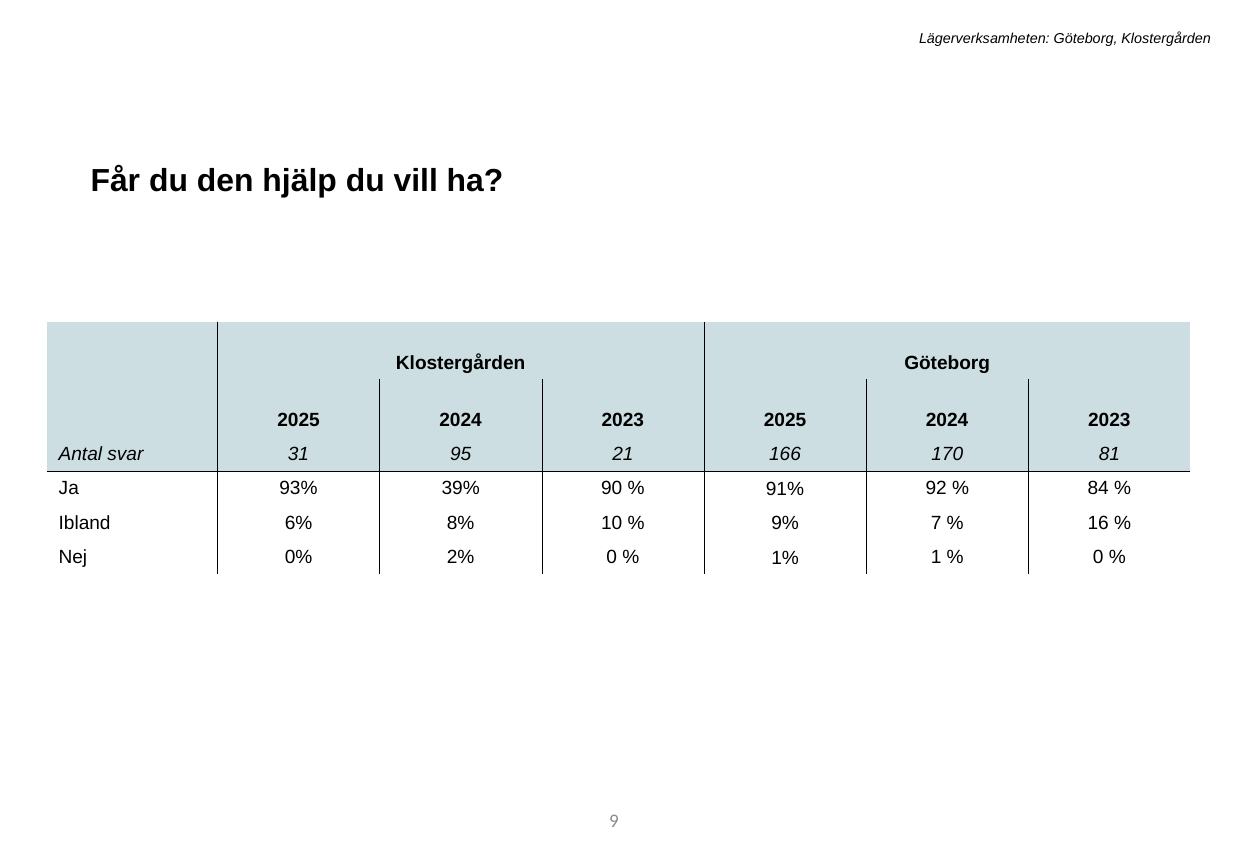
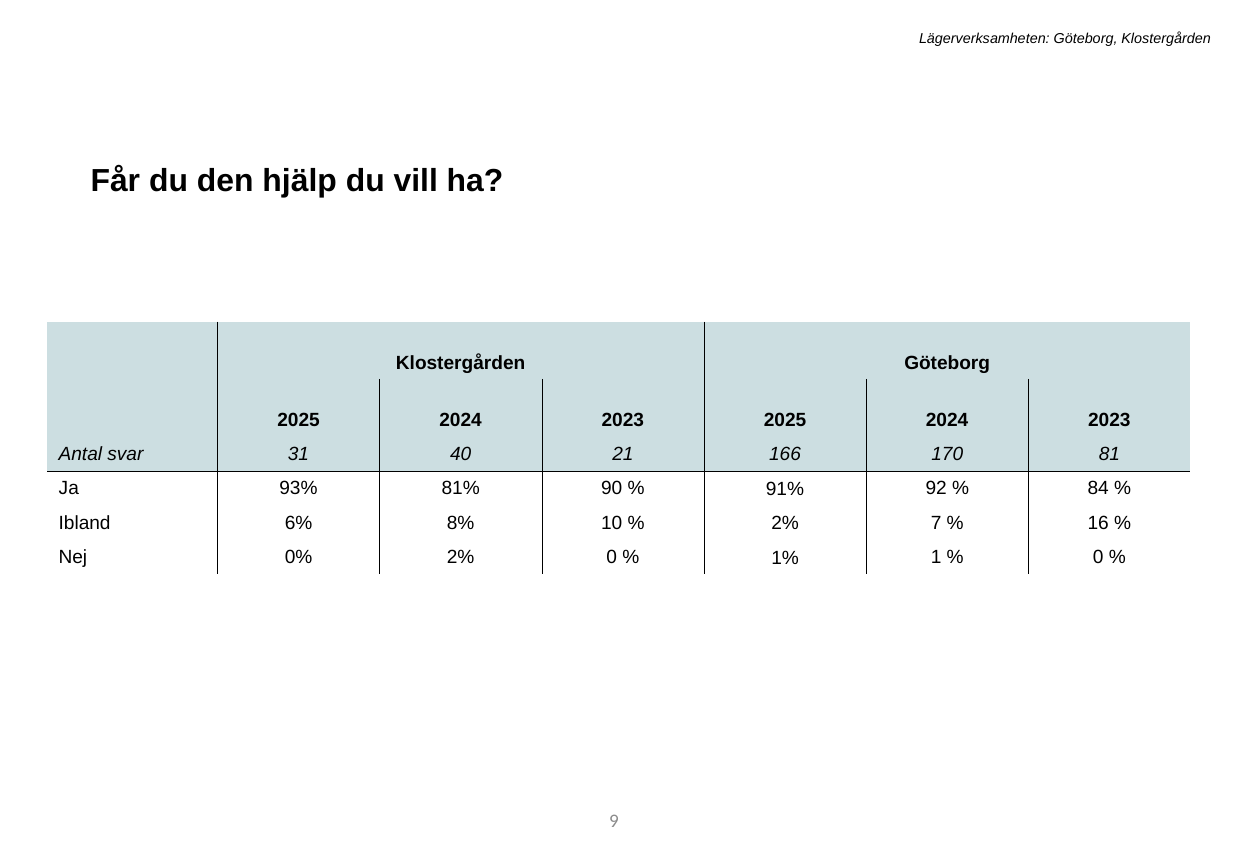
95: 95 -> 40
39%: 39% -> 81%
9% at (785, 524): 9% -> 2%
